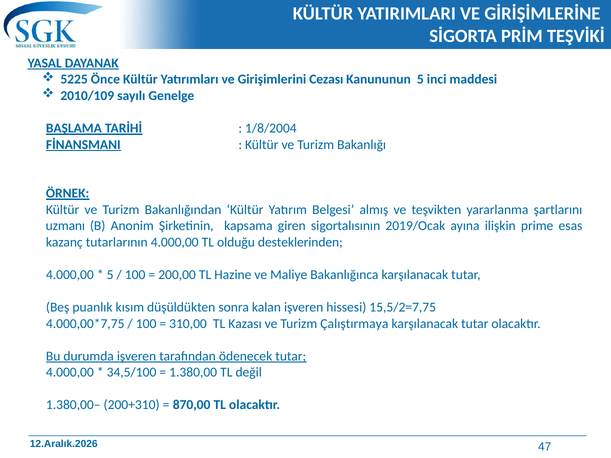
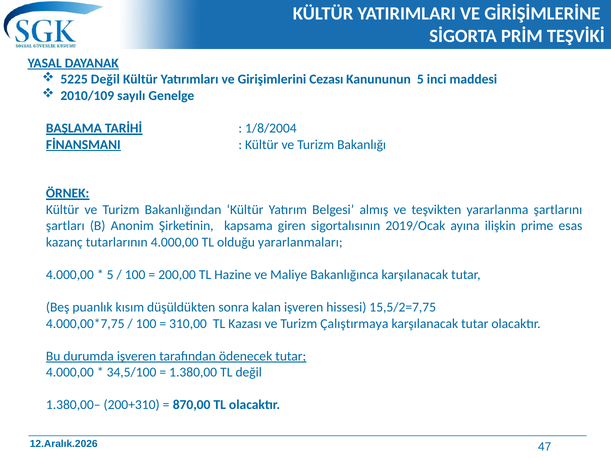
5225 Önce: Önce -> Değil
uzmanı: uzmanı -> şartları
desteklerinden: desteklerinden -> yararlanmaları
